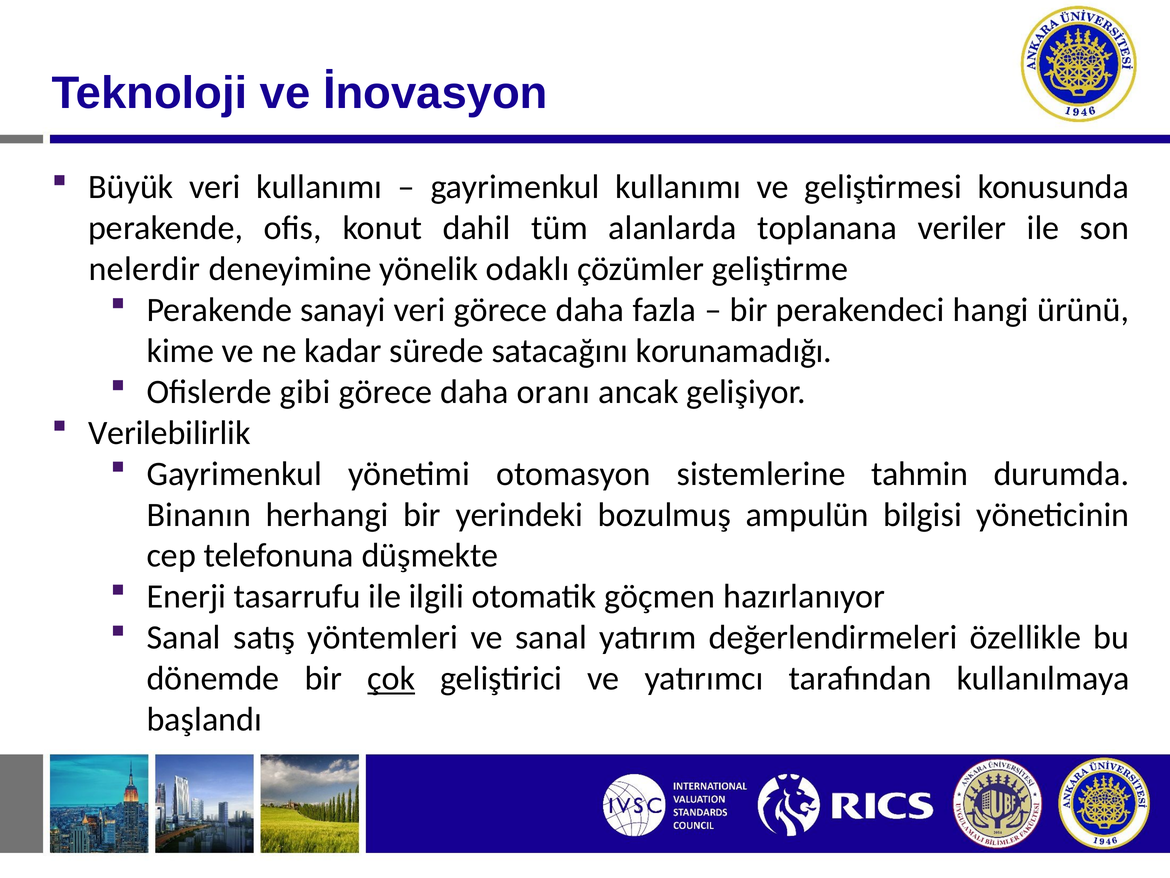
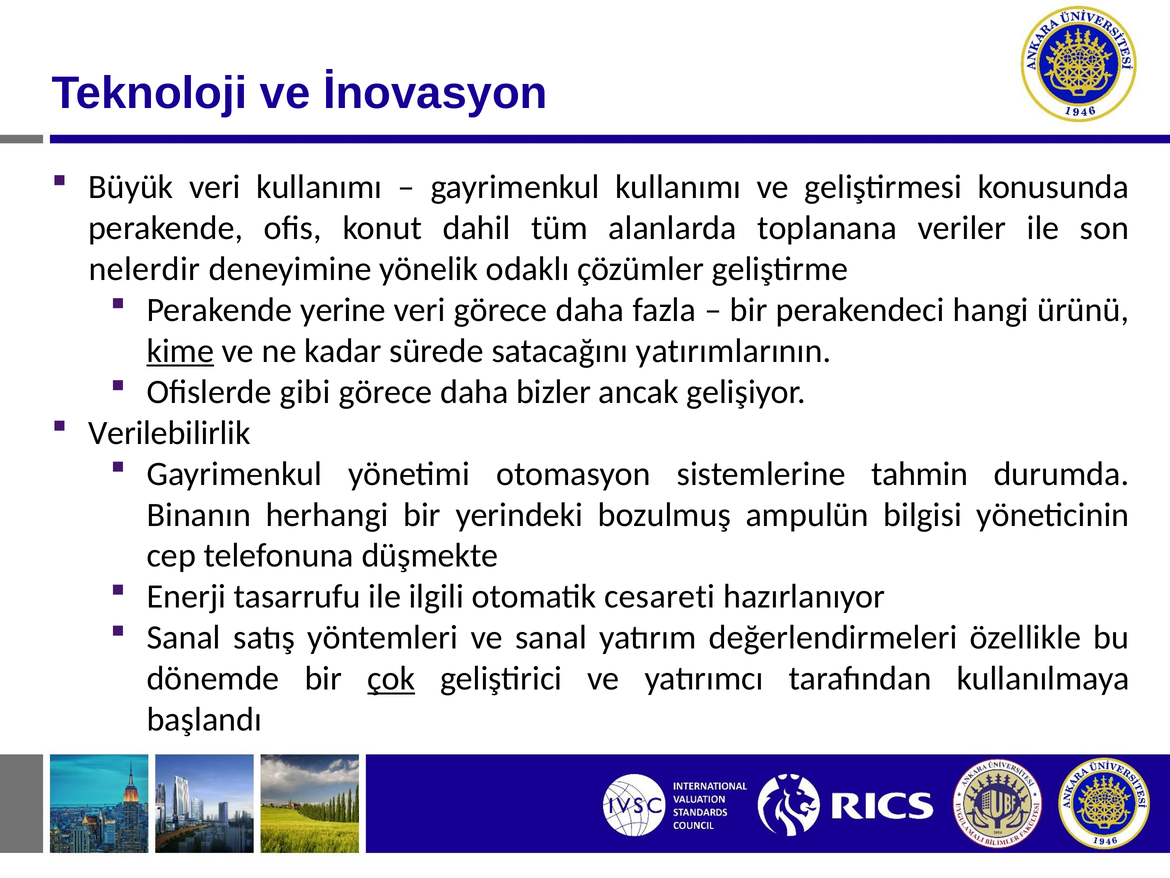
sanayi: sanayi -> yerine
kime underline: none -> present
korunamadığı: korunamadığı -> yatırımlarının
oranı: oranı -> bizler
göçmen: göçmen -> cesareti
